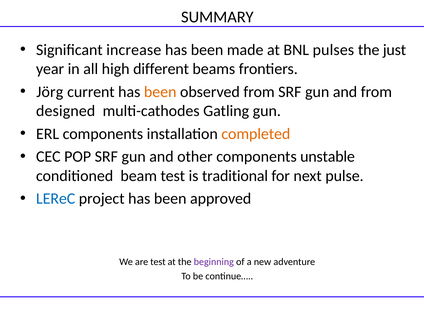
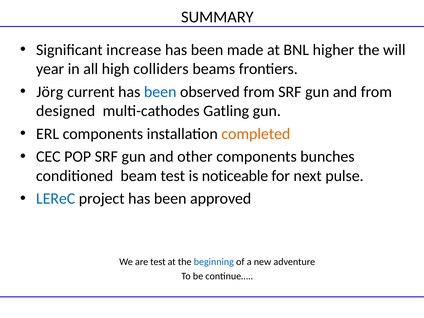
pulses: pulses -> higher
just: just -> will
different: different -> colliders
been at (160, 92) colour: orange -> blue
unstable: unstable -> bunches
traditional: traditional -> noticeable
beginning colour: purple -> blue
